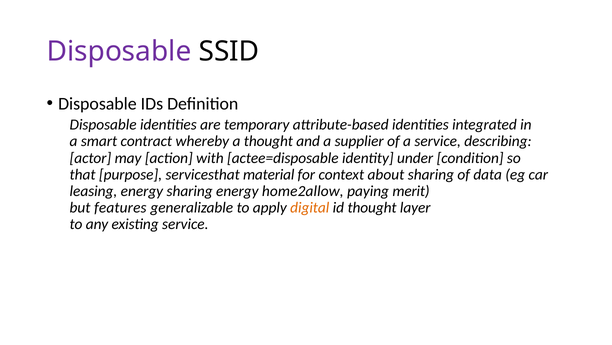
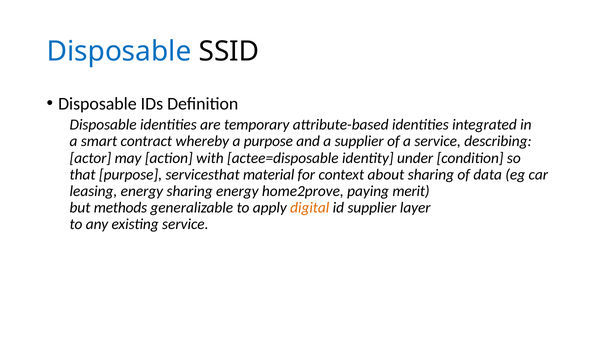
Disposable at (119, 51) colour: purple -> blue
a thought: thought -> purpose
home2allow: home2allow -> home2prove
features: features -> methods
id thought: thought -> supplier
